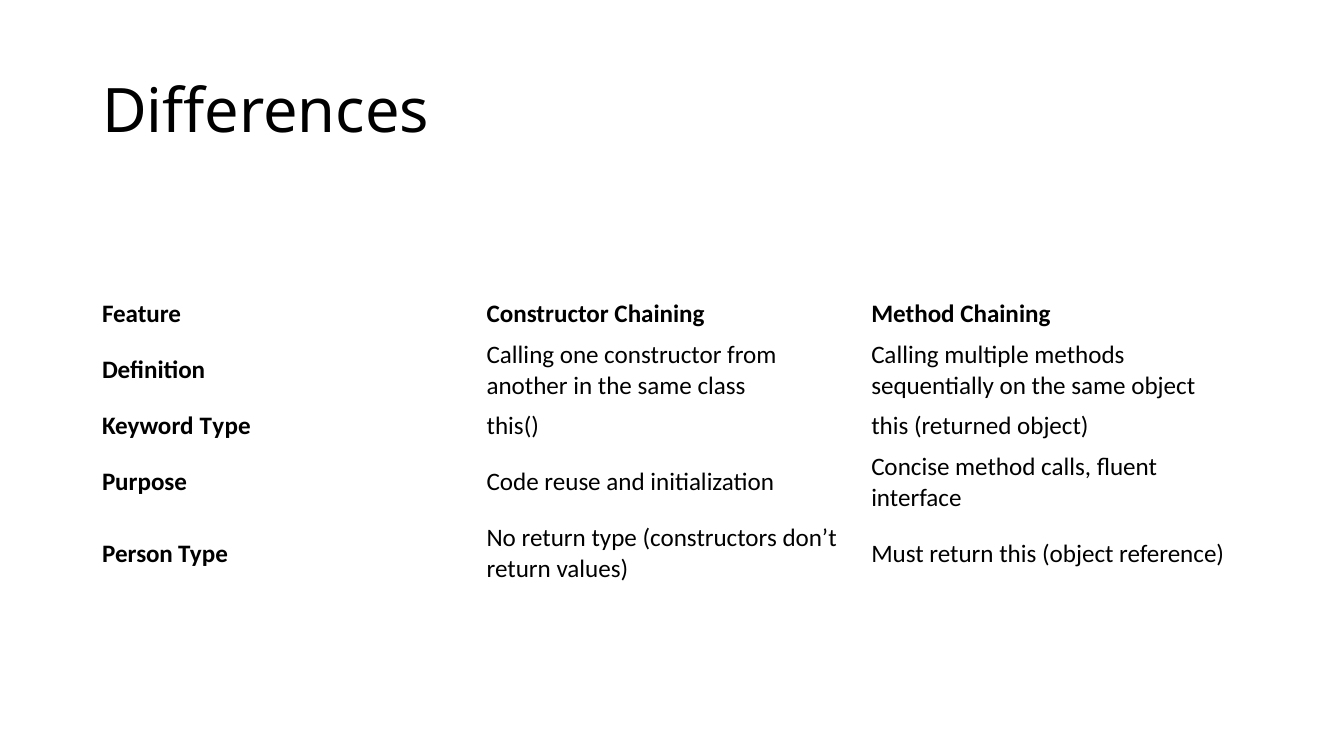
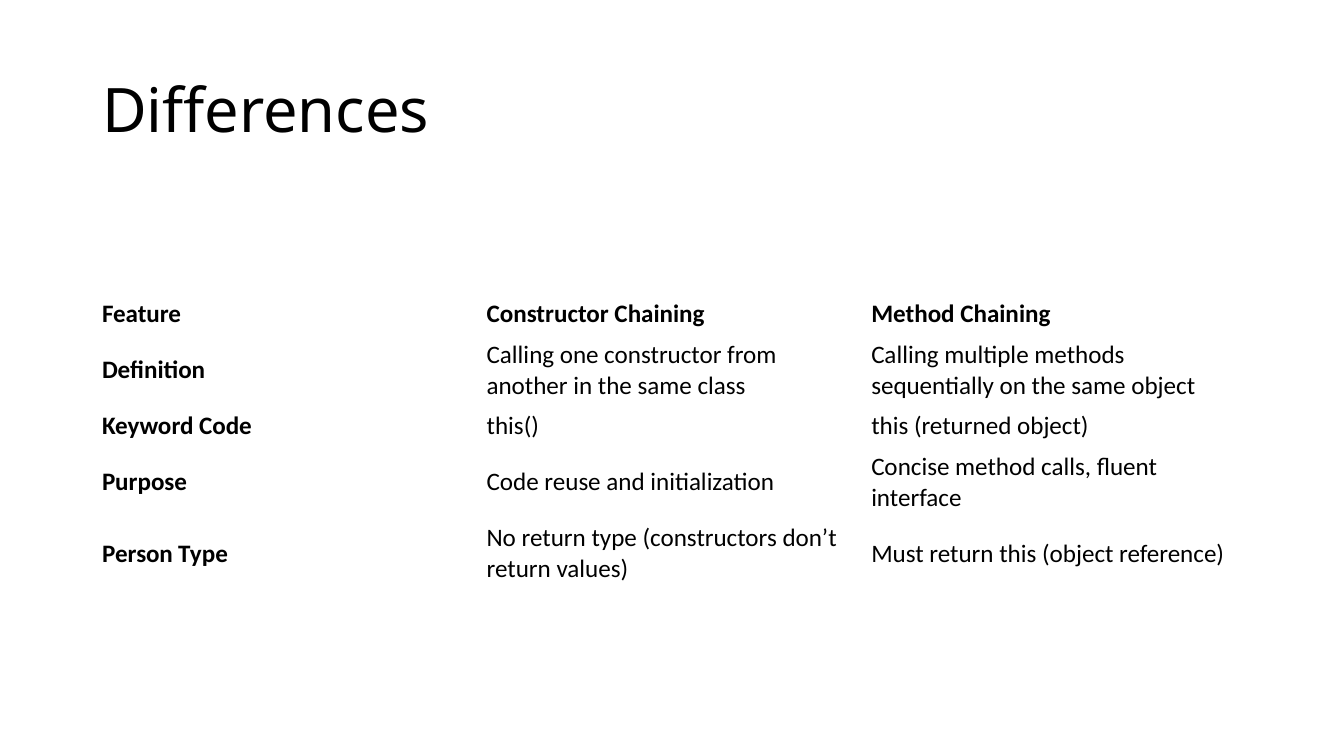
Keyword Type: Type -> Code
